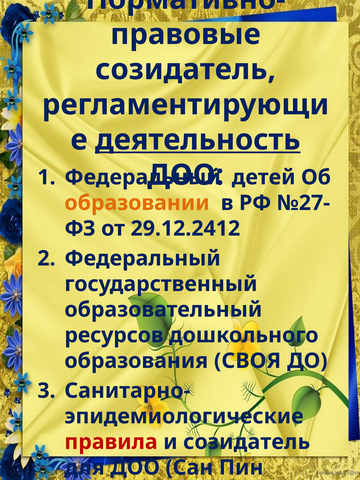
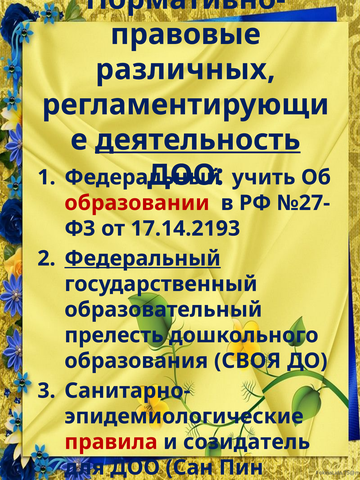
созидатель at (185, 69): созидатель -> различных
детей: детей -> учить
образовании colour: orange -> red
29.12.2412: 29.12.2412 -> 17.14.2193
Федеральный at (143, 258) underline: none -> present
ресурсов: ресурсов -> прелесть
